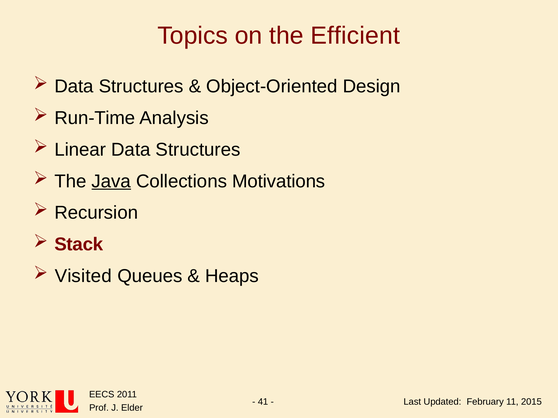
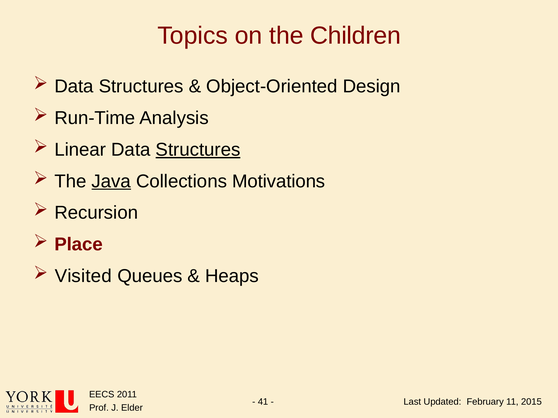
Efficient: Efficient -> Children
Structures at (198, 150) underline: none -> present
Stack: Stack -> Place
